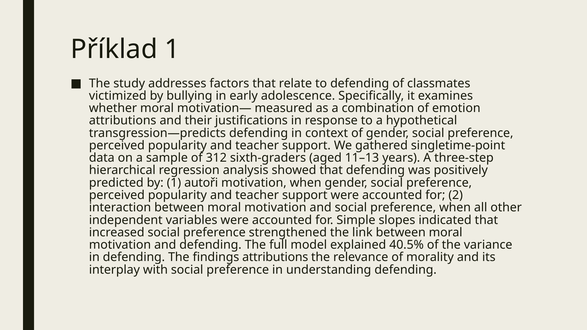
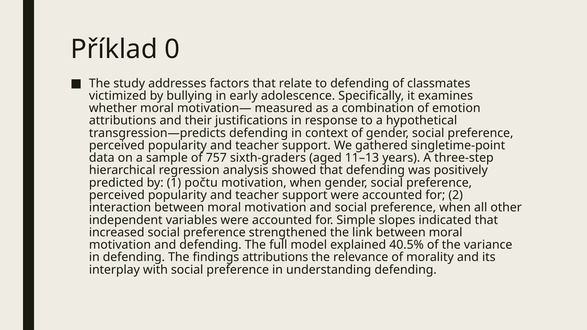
Příklad 1: 1 -> 0
312: 312 -> 757
autoři: autoři -> počtu
